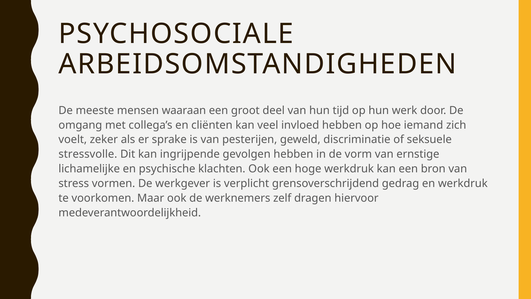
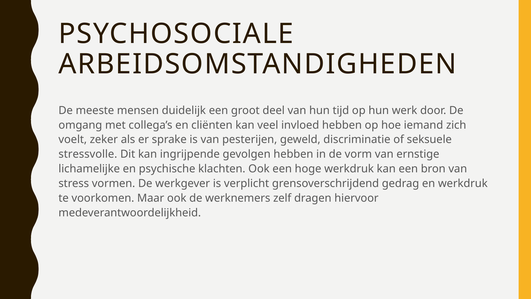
waaraan: waaraan -> duidelijk
